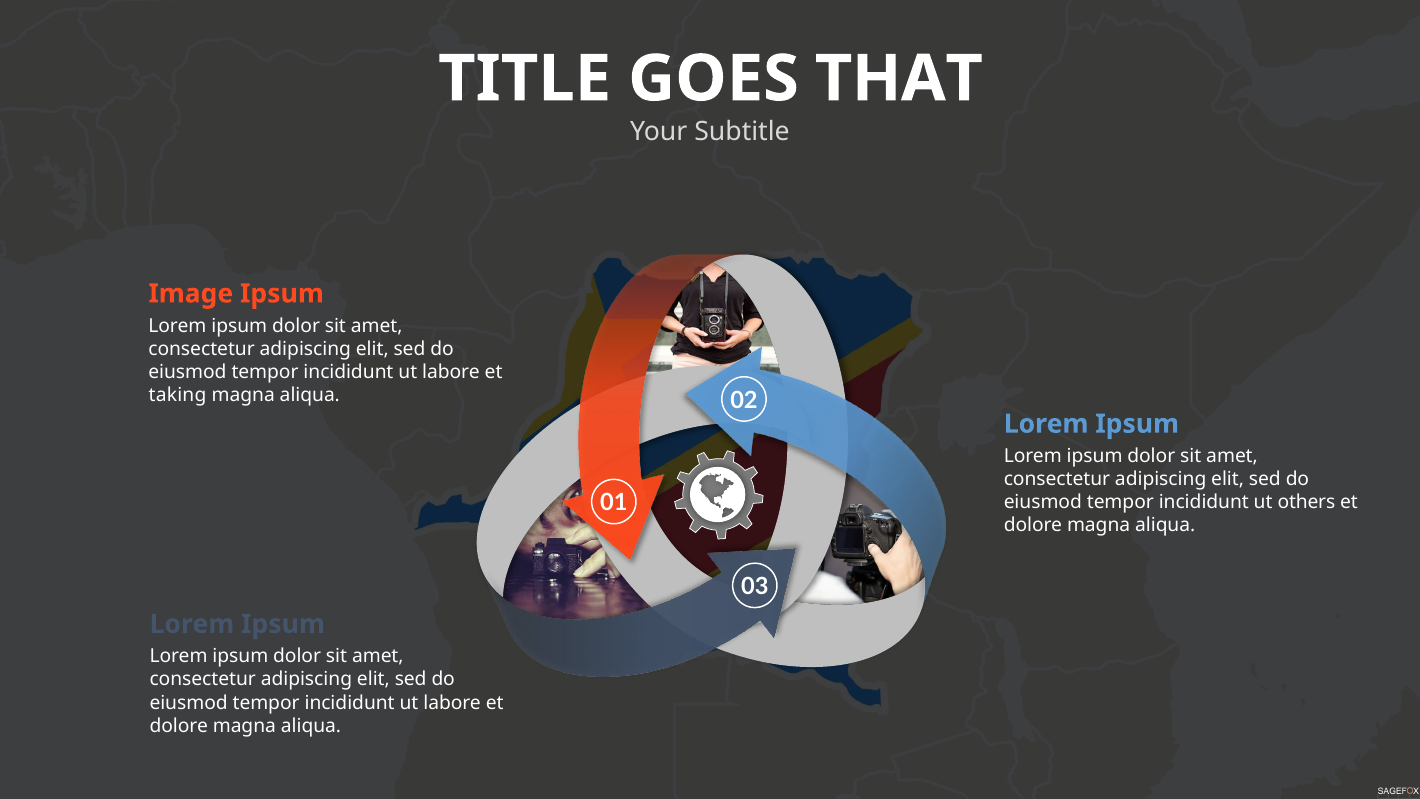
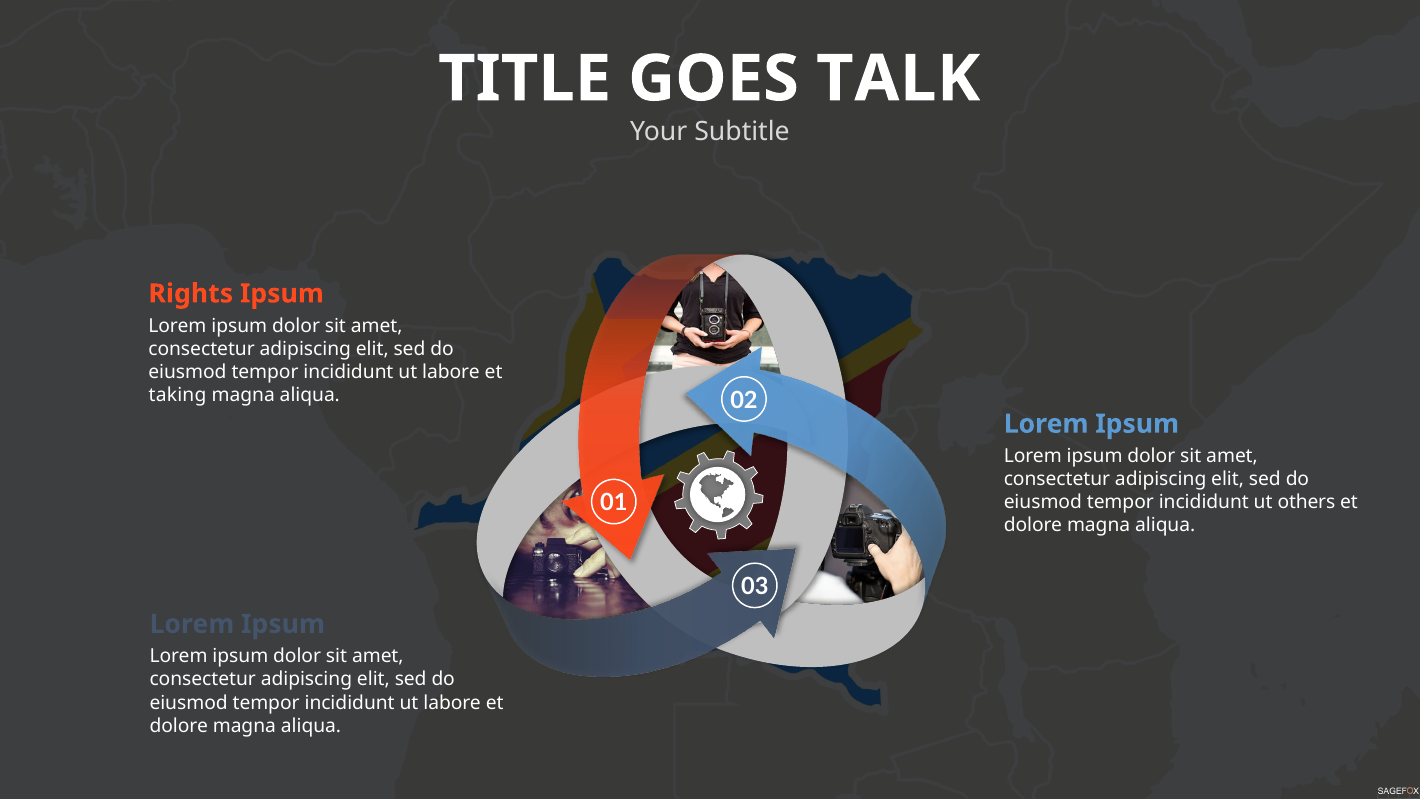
THAT: THAT -> TALK
Image: Image -> Rights
